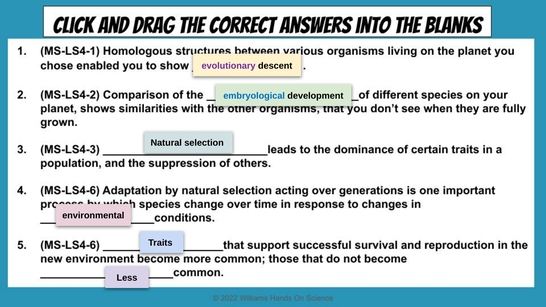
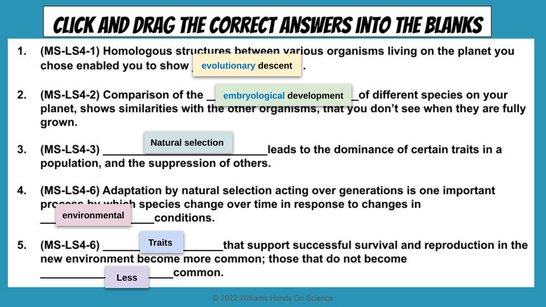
evolutionary colour: purple -> blue
